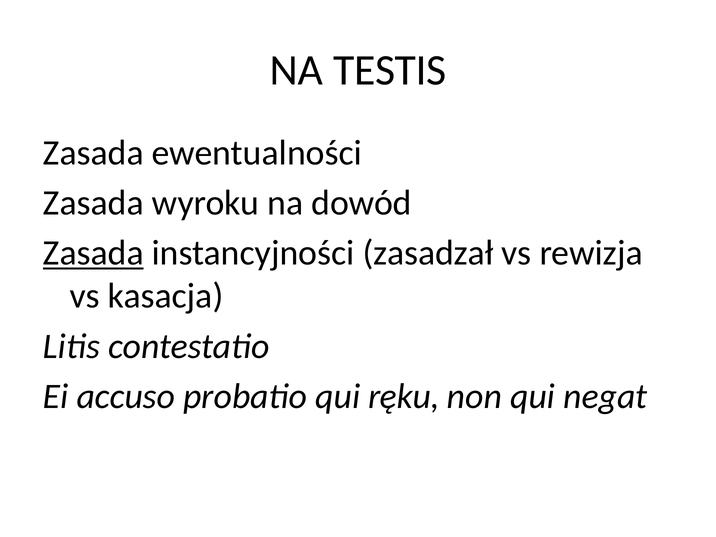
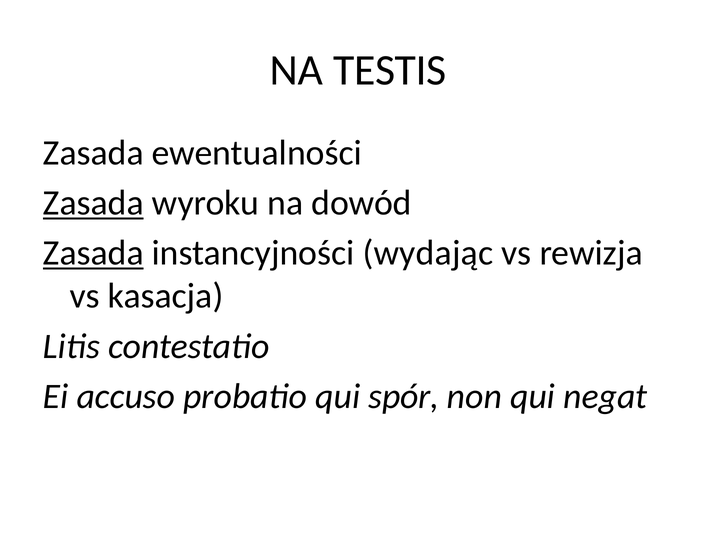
Zasada at (93, 203) underline: none -> present
zasadzał: zasadzał -> wydając
ręku: ręku -> spór
